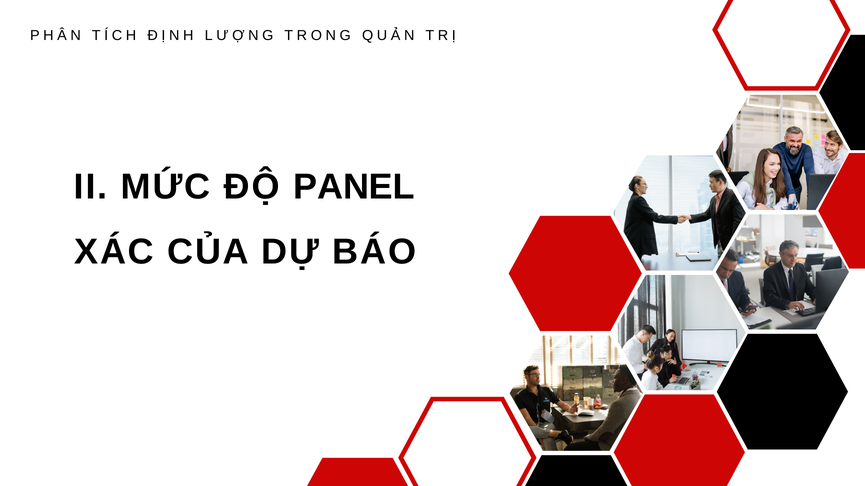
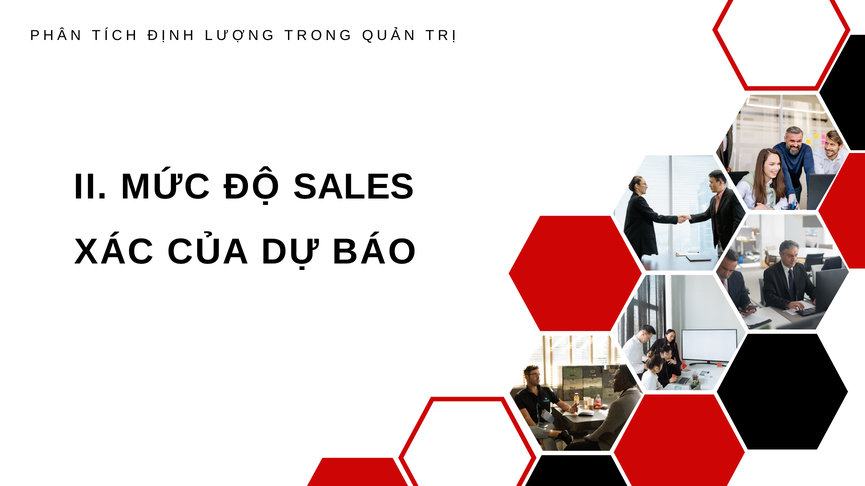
PANEL: PANEL -> SALES
